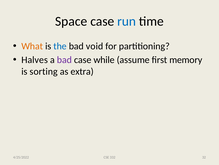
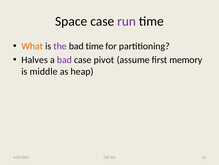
run colour: blue -> purple
the colour: blue -> purple
bad void: void -> time
while: while -> pivot
sorting: sorting -> middle
extra: extra -> heap
